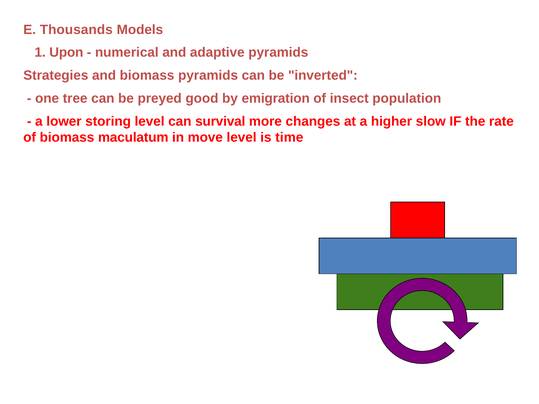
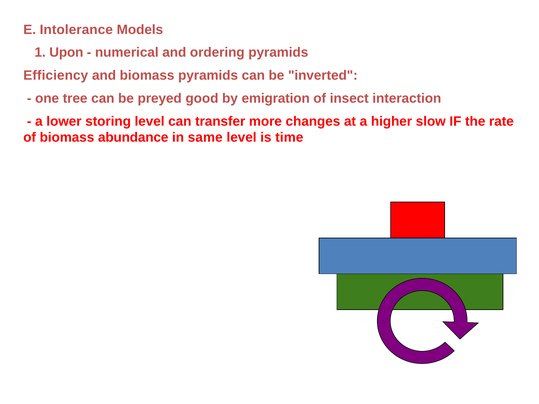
Thousands: Thousands -> Intolerance
adaptive: adaptive -> ordering
Strategies: Strategies -> Efficiency
population: population -> interaction
survival: survival -> transfer
maculatum: maculatum -> abundance
move: move -> same
